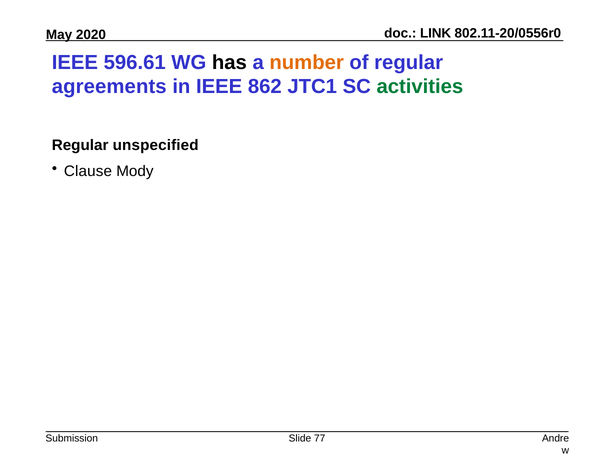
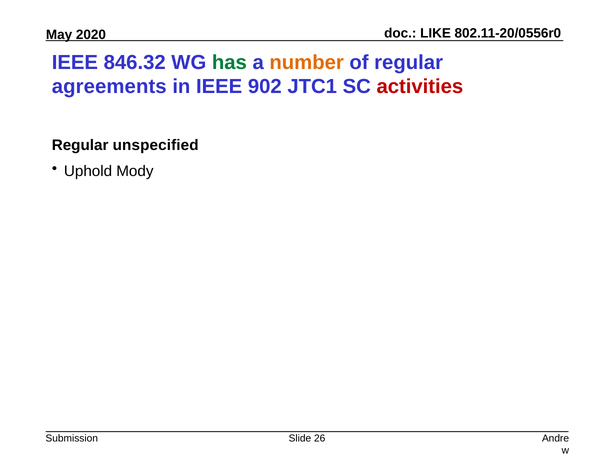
LINK: LINK -> LIKE
596.61: 596.61 -> 846.32
has colour: black -> green
862: 862 -> 902
activities colour: green -> red
Clause: Clause -> Uphold
77: 77 -> 26
